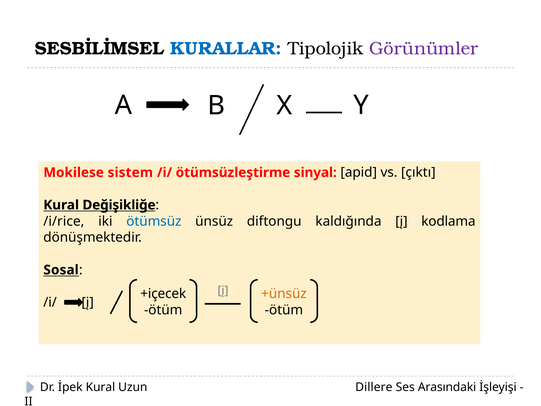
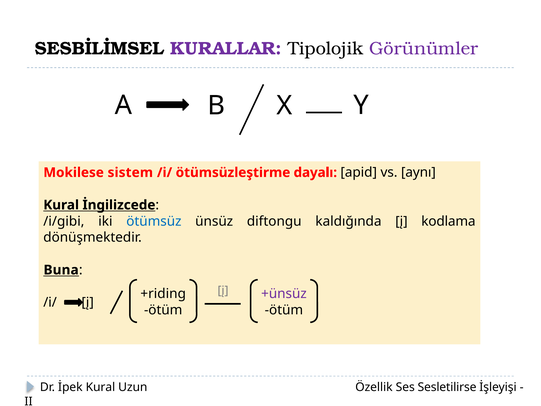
KURALLAR colour: blue -> purple
sinyal: sinyal -> dayalı
çıktı: çıktı -> aynı
Değişikliğe: Değişikliğe -> İngilizcede
/i/rice: /i/rice -> /i/gibi
Sosal: Sosal -> Buna
+içecek: +içecek -> +riding
+ünsüz colour: orange -> purple
Dillere: Dillere -> Özellik
Arasındaki: Arasındaki -> Sesletilirse
